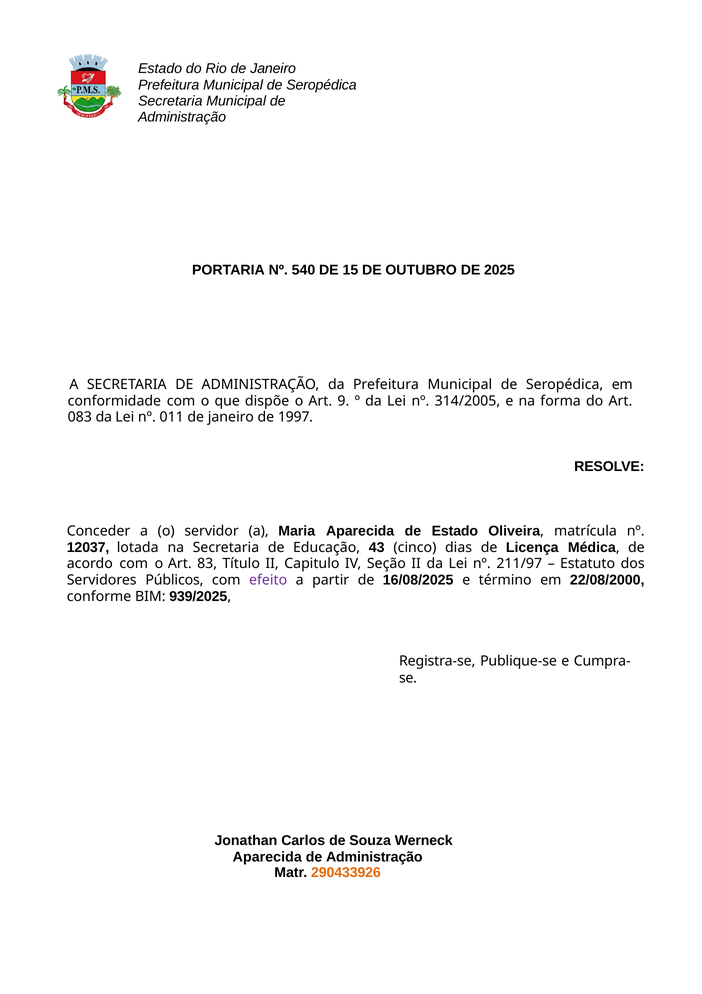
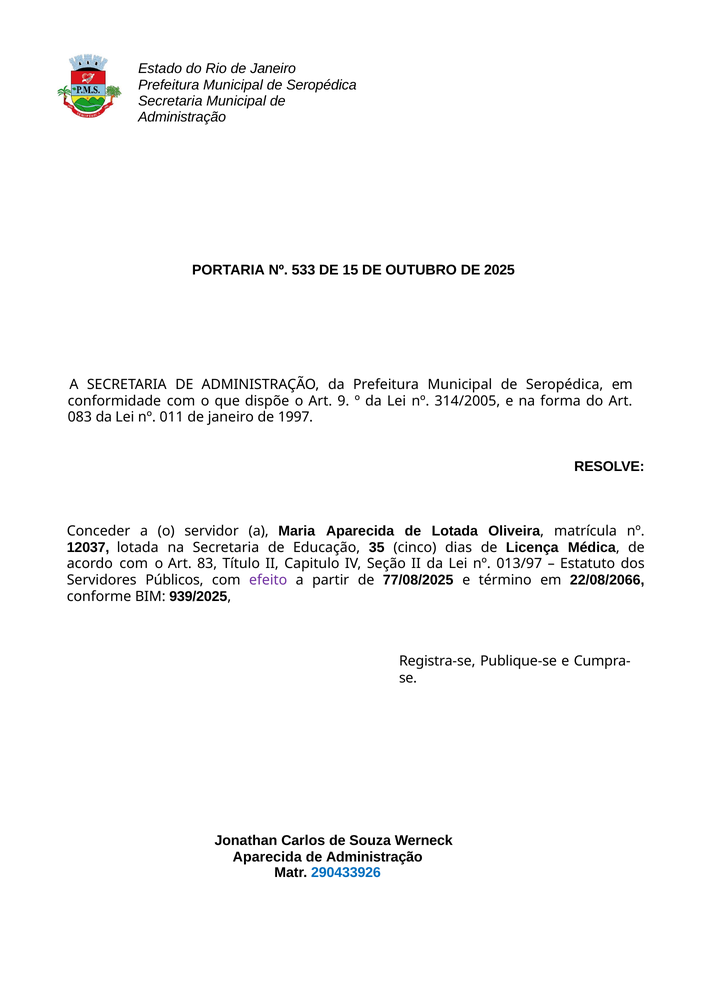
540: 540 -> 533
de Estado: Estado -> Lotada
43: 43 -> 35
211/97: 211/97 -> 013/97
16/08/2025: 16/08/2025 -> 77/08/2025
22/08/2000: 22/08/2000 -> 22/08/2066
290433926 colour: orange -> blue
